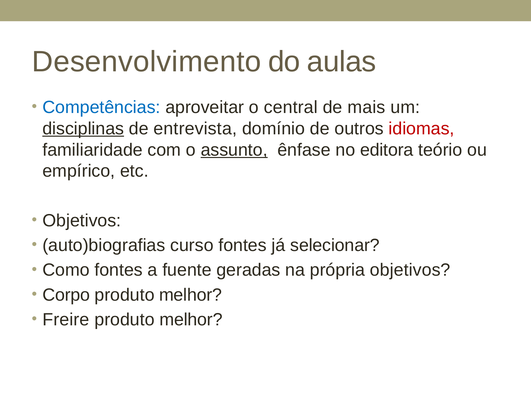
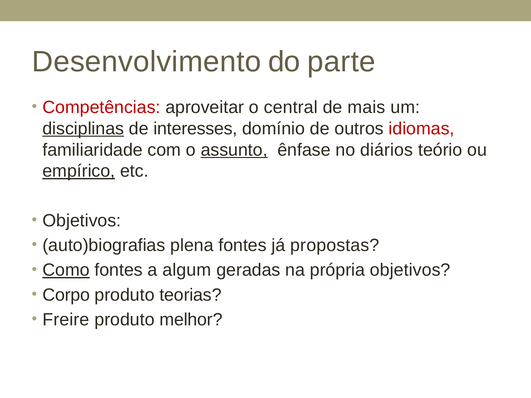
aulas: aulas -> parte
Competências colour: blue -> red
entrevista: entrevista -> interesses
editora: editora -> diários
empírico underline: none -> present
curso: curso -> plena
selecionar: selecionar -> propostas
Como underline: none -> present
fuente: fuente -> algum
melhor at (191, 295): melhor -> teorias
